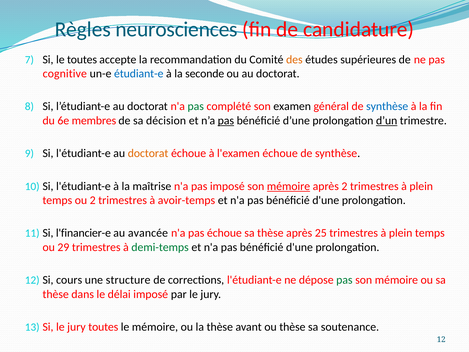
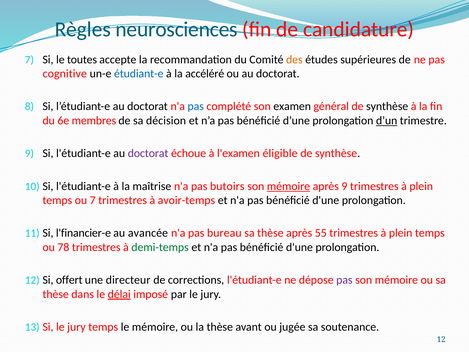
seconde: seconde -> accéléré
pas at (196, 106) colour: green -> blue
synthèse at (387, 106) colour: blue -> black
pas at (226, 120) underline: present -> none
doctorat at (148, 153) colour: orange -> purple
l'examen échoue: échoue -> éligible
pas imposé: imposé -> butoirs
après 2: 2 -> 9
ou 2: 2 -> 7
pas échoue: échoue -> bureau
25: 25 -> 55
29: 29 -> 78
cours: cours -> offert
structure: structure -> directeur
pas at (344, 280) colour: green -> purple
délai underline: none -> present
jury toutes: toutes -> temps
ou thèse: thèse -> jugée
